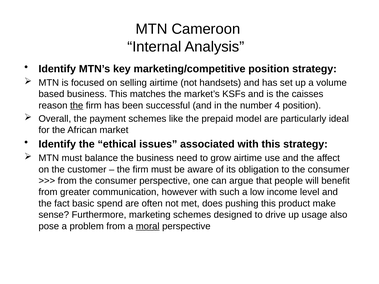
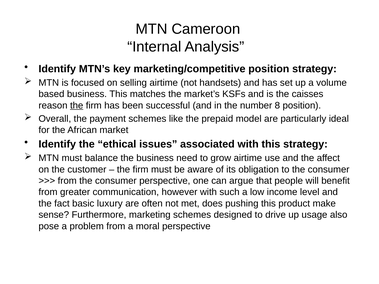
4: 4 -> 8
spend: spend -> luxury
moral underline: present -> none
